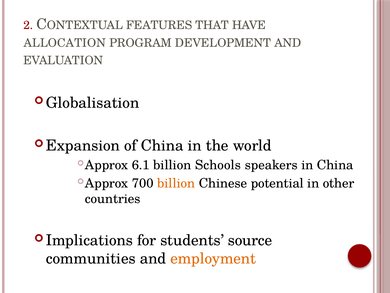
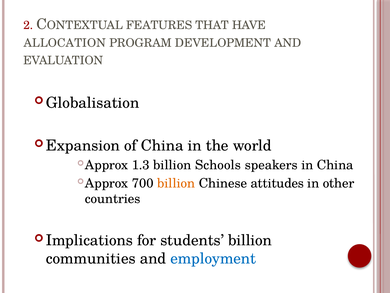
6.1: 6.1 -> 1.3
potential: potential -> attitudes
students source: source -> billion
employment colour: orange -> blue
